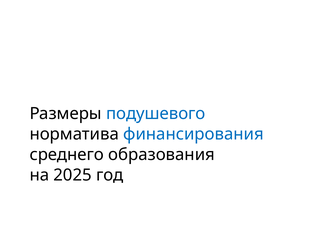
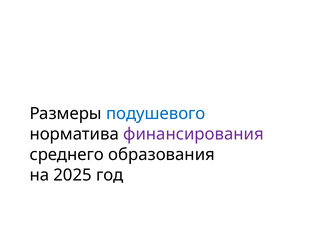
финансирования colour: blue -> purple
